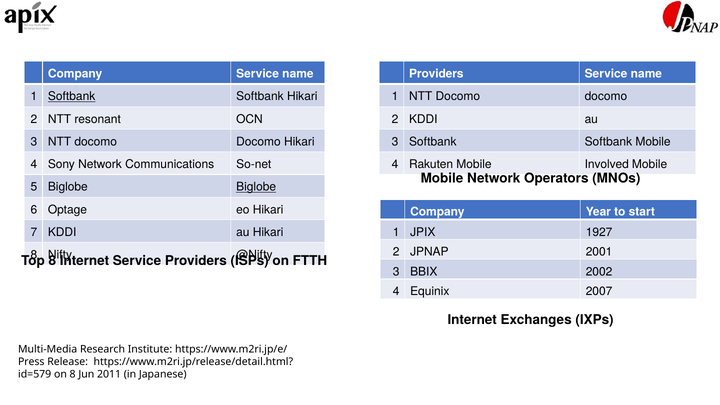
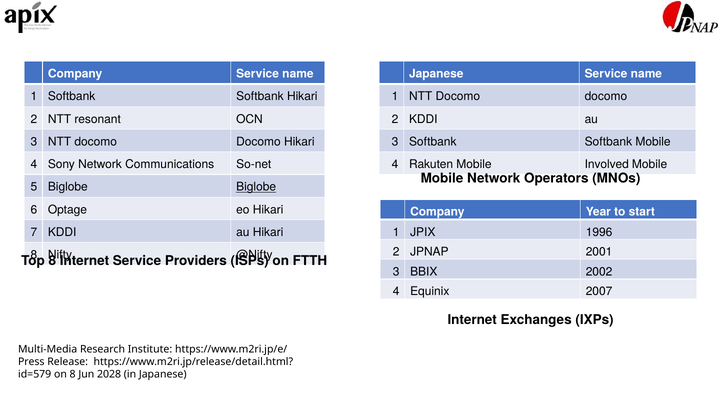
Providers at (436, 74): Providers -> Japanese
Softbank at (72, 97) underline: present -> none
1927: 1927 -> 1996
2011: 2011 -> 2028
